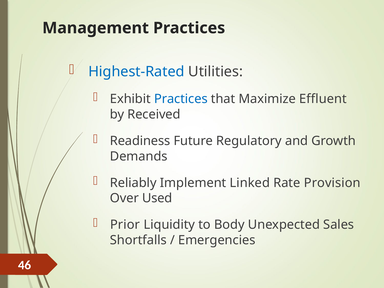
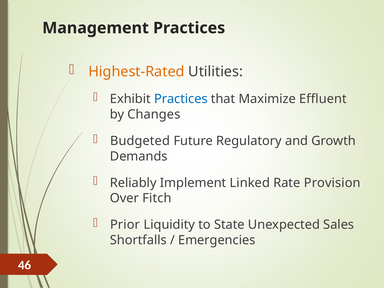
Highest-Rated colour: blue -> orange
Received: Received -> Changes
Readiness: Readiness -> Budgeted
Used: Used -> Fitch
Body: Body -> State
